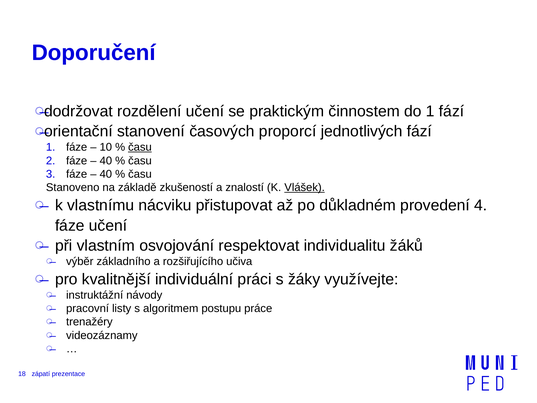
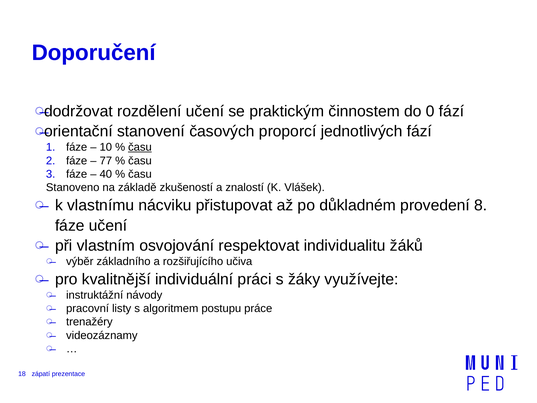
do 1: 1 -> 0
40 at (106, 161): 40 -> 77
Vlášek underline: present -> none
4: 4 -> 8
